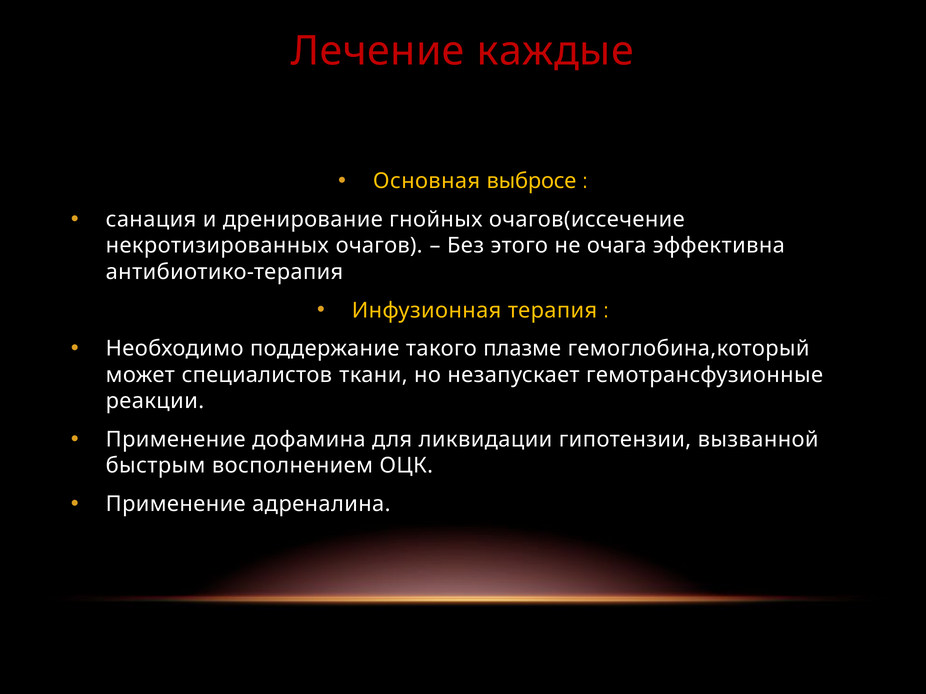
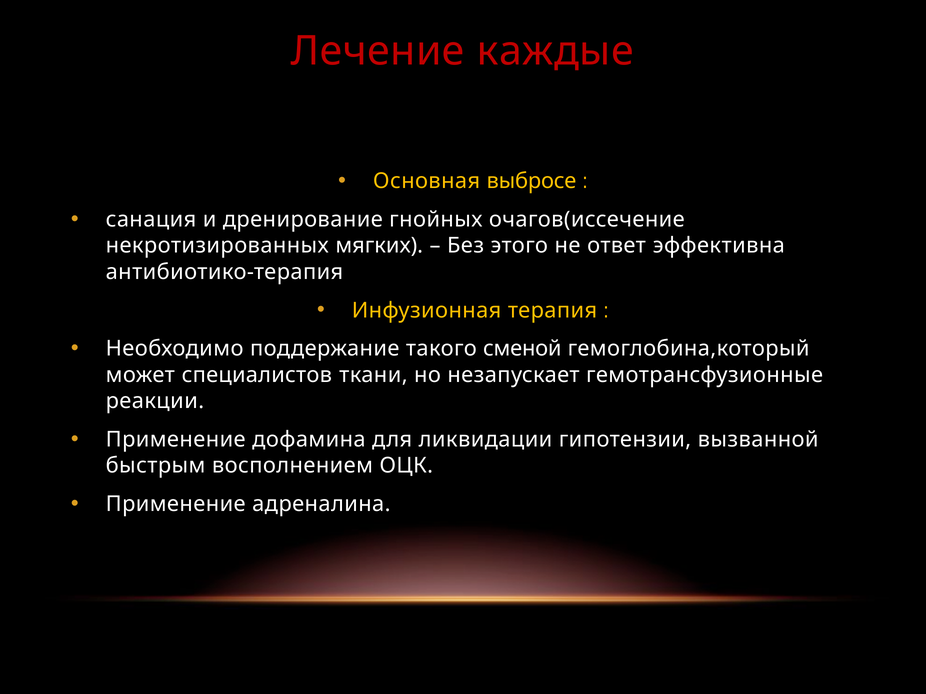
очагов: очагов -> мягких
очага: очага -> ответ
плазме: плазме -> сменой
